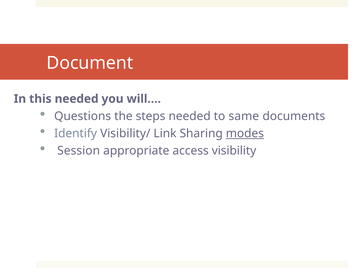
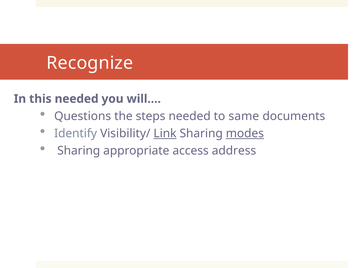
Document: Document -> Recognize
Link underline: none -> present
Session at (79, 151): Session -> Sharing
visibility: visibility -> address
